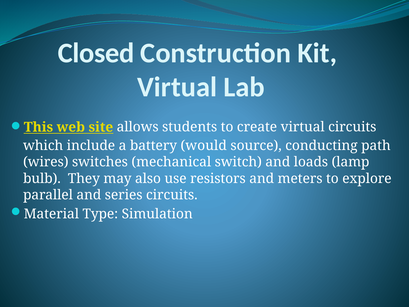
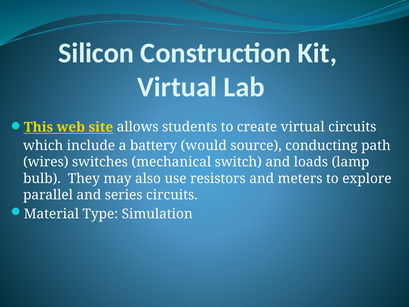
Closed: Closed -> Silicon
